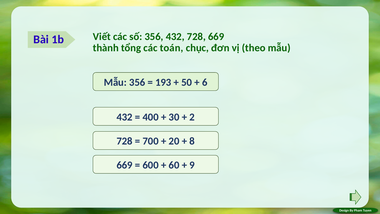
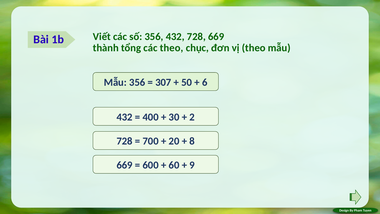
các toán: toán -> theo
193: 193 -> 307
